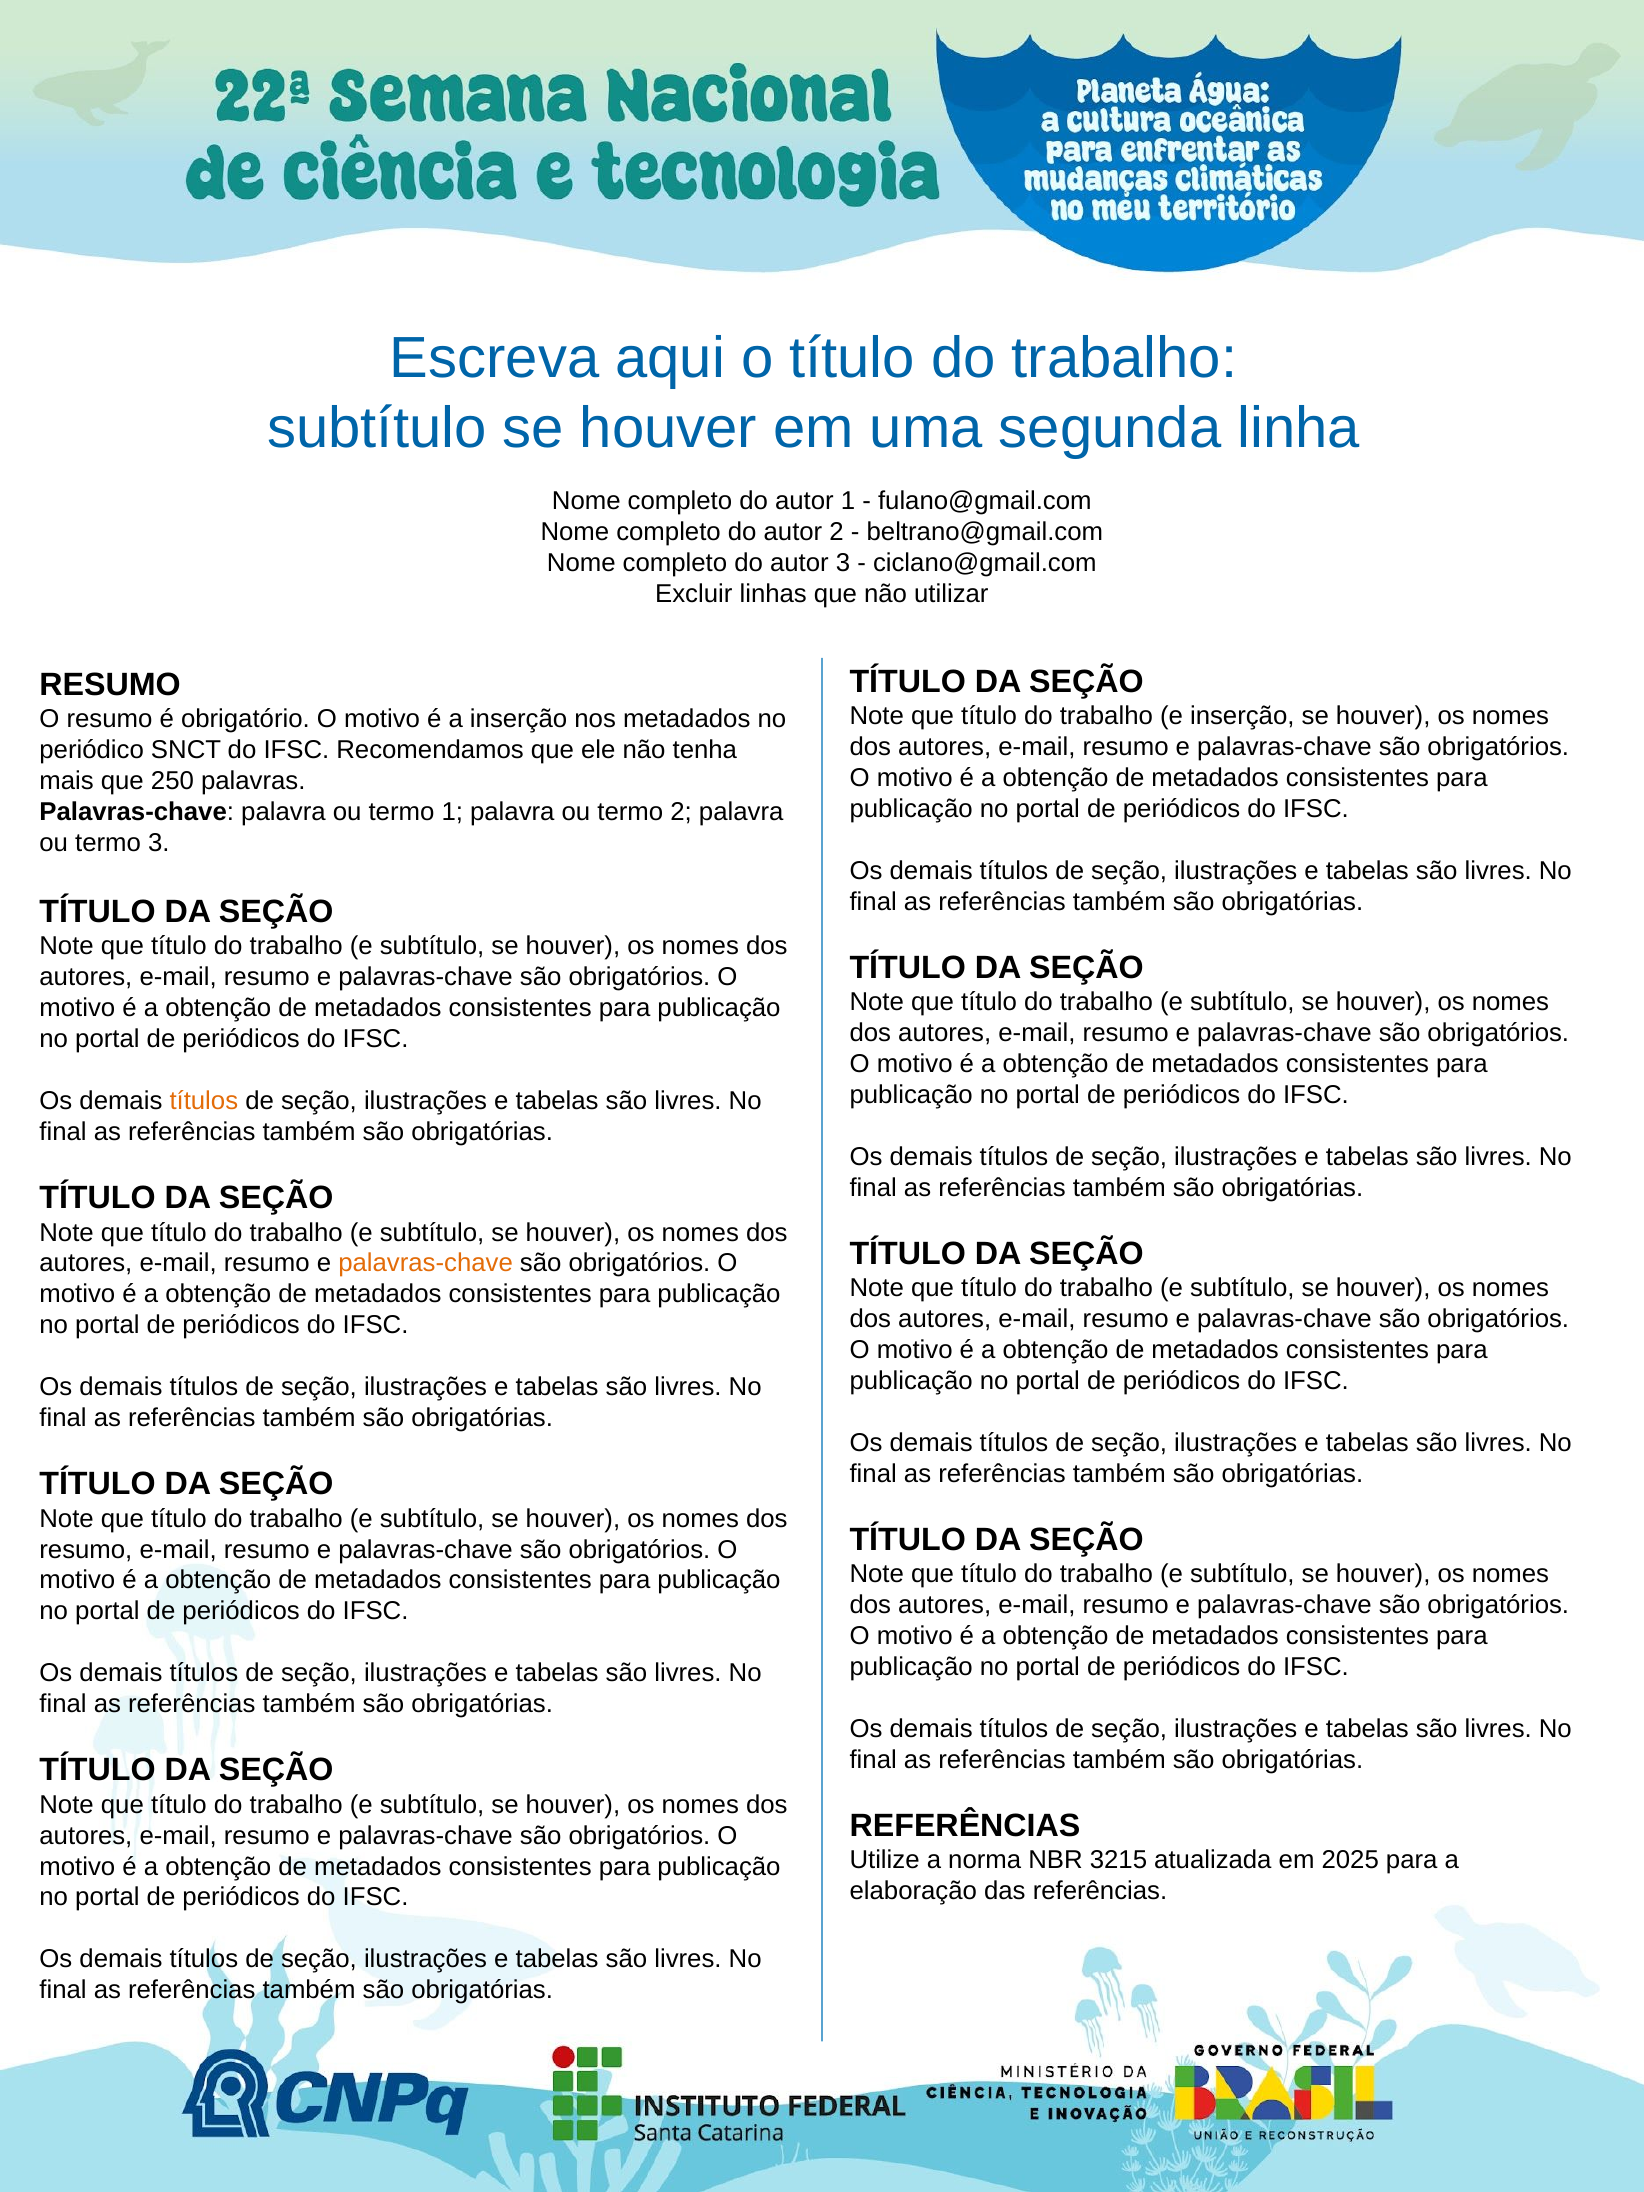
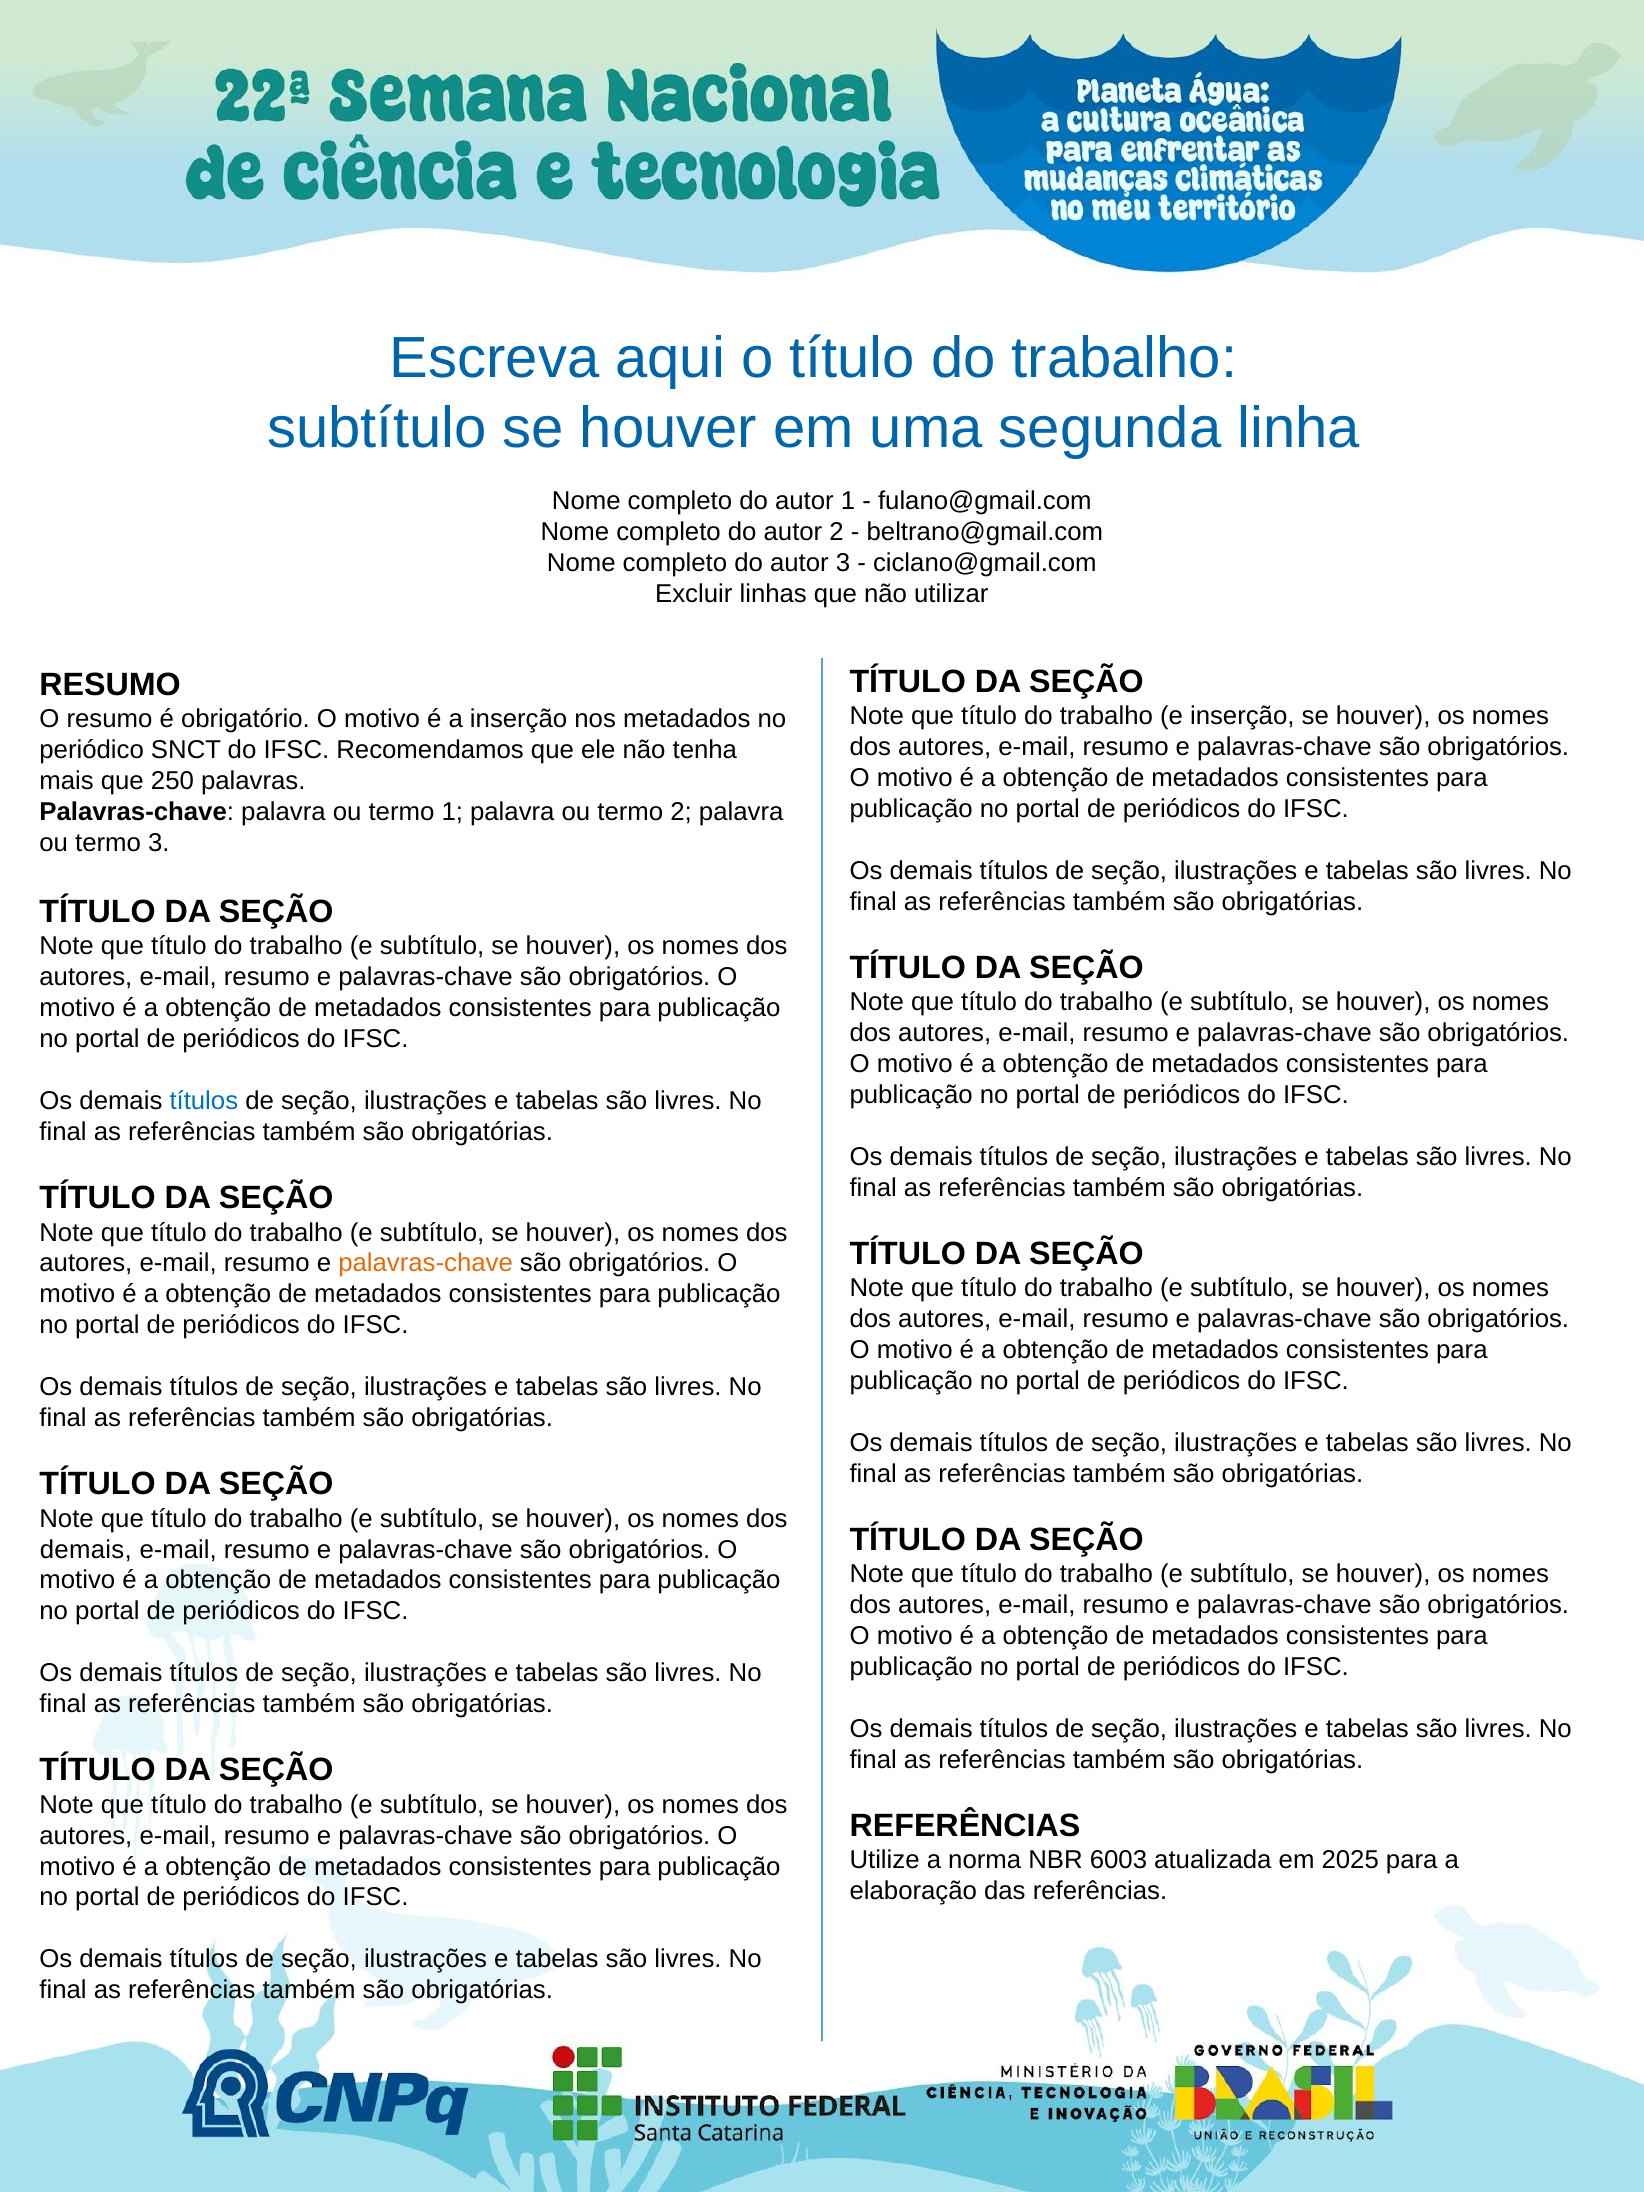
títulos at (204, 1101) colour: orange -> blue
resumo at (86, 1550): resumo -> demais
3215: 3215 -> 6003
